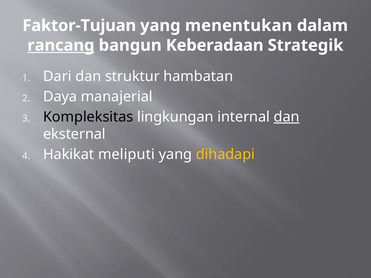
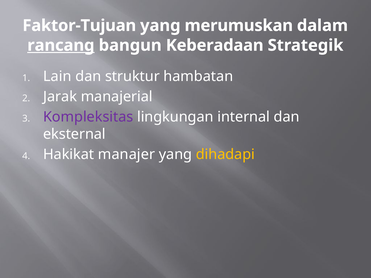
menentukan: menentukan -> merumuskan
Dari: Dari -> Lain
Daya: Daya -> Jarak
Kompleksitas colour: black -> purple
dan at (287, 117) underline: present -> none
meliputi: meliputi -> manajer
